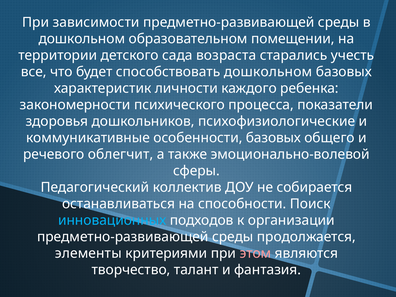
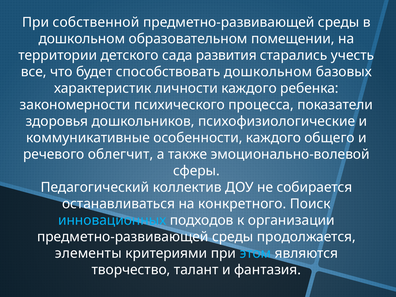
зависимости: зависимости -> собственной
возраста: возраста -> развития
особенности базовых: базовых -> каждого
способности: способности -> конкретного
этом colour: pink -> light blue
